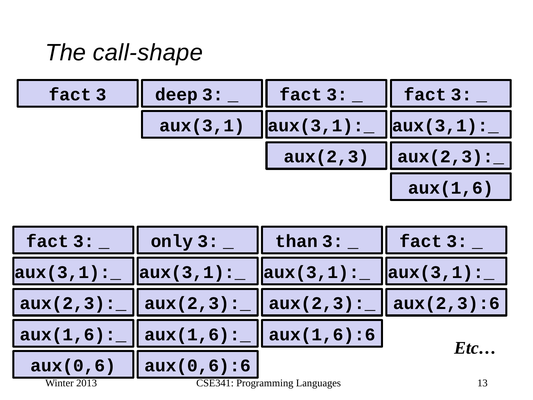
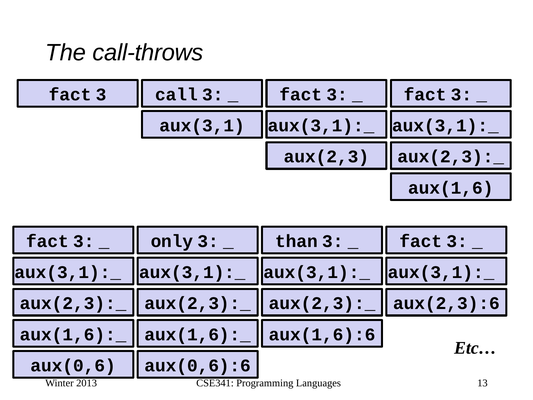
call-shape: call-shape -> call-throws
deep: deep -> call
